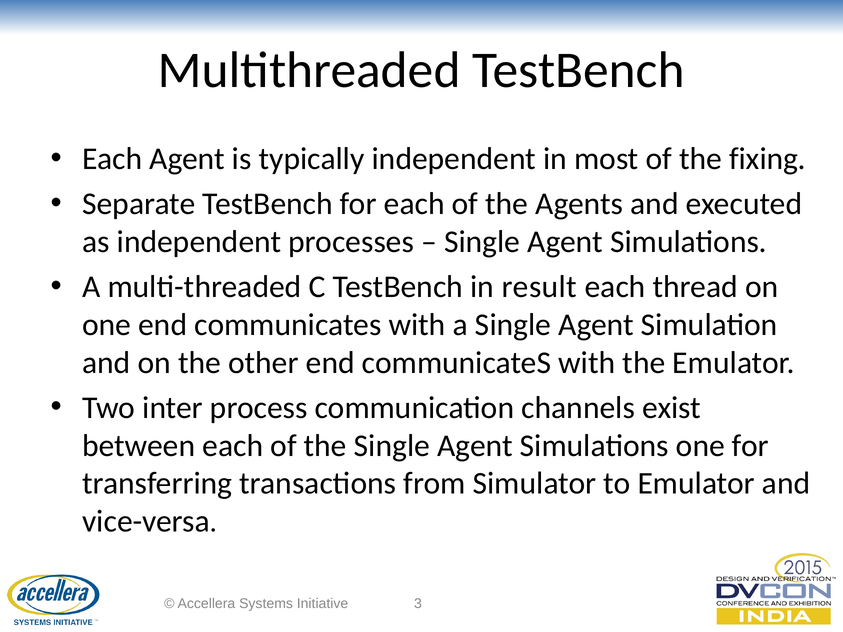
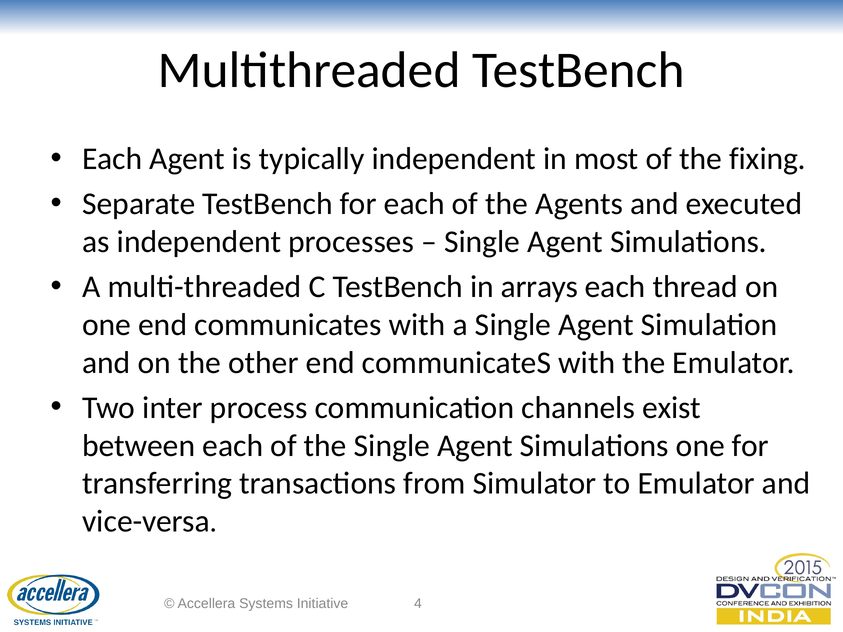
result: result -> arrays
3: 3 -> 4
